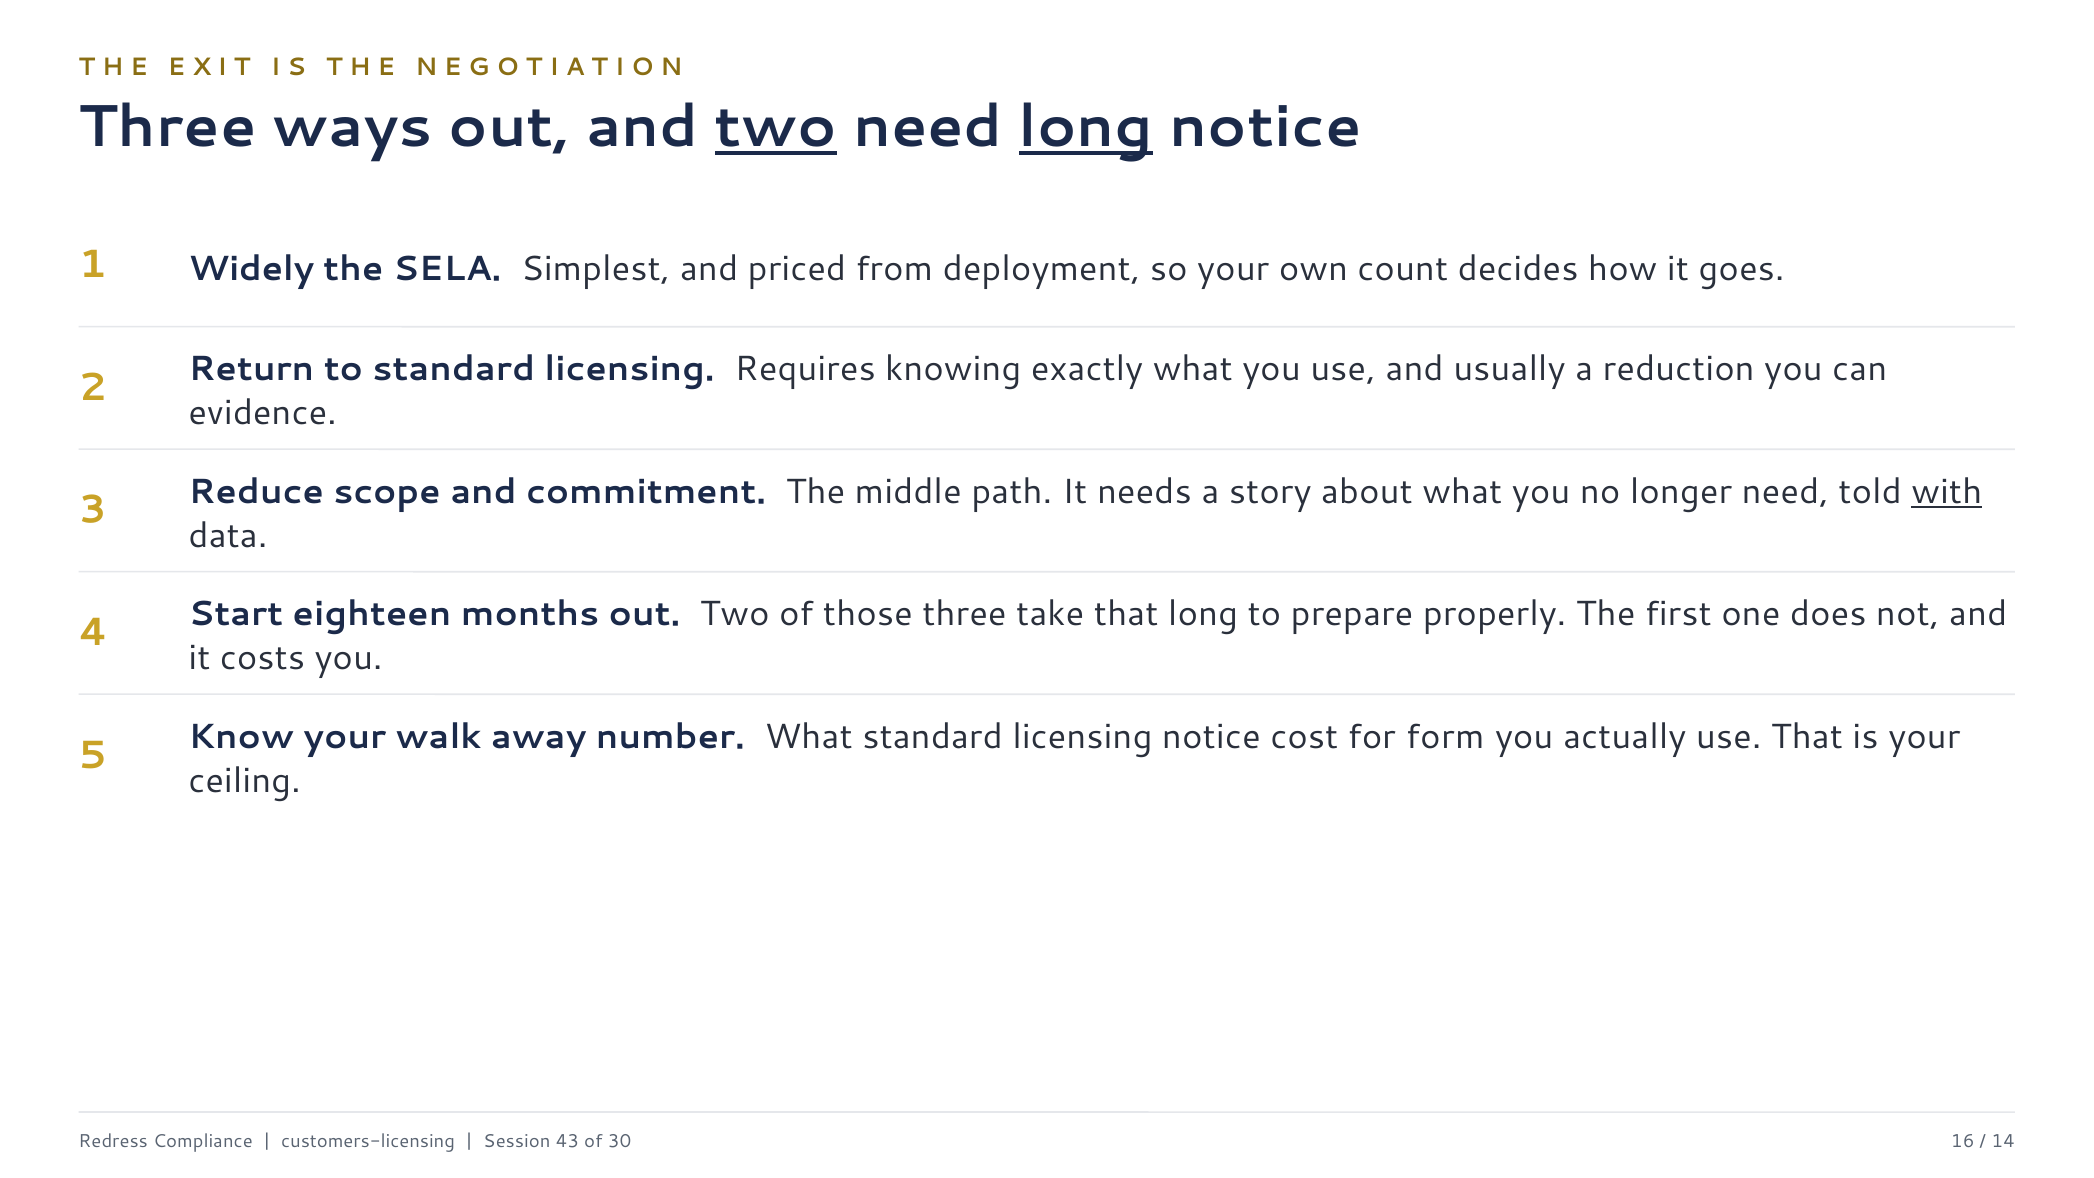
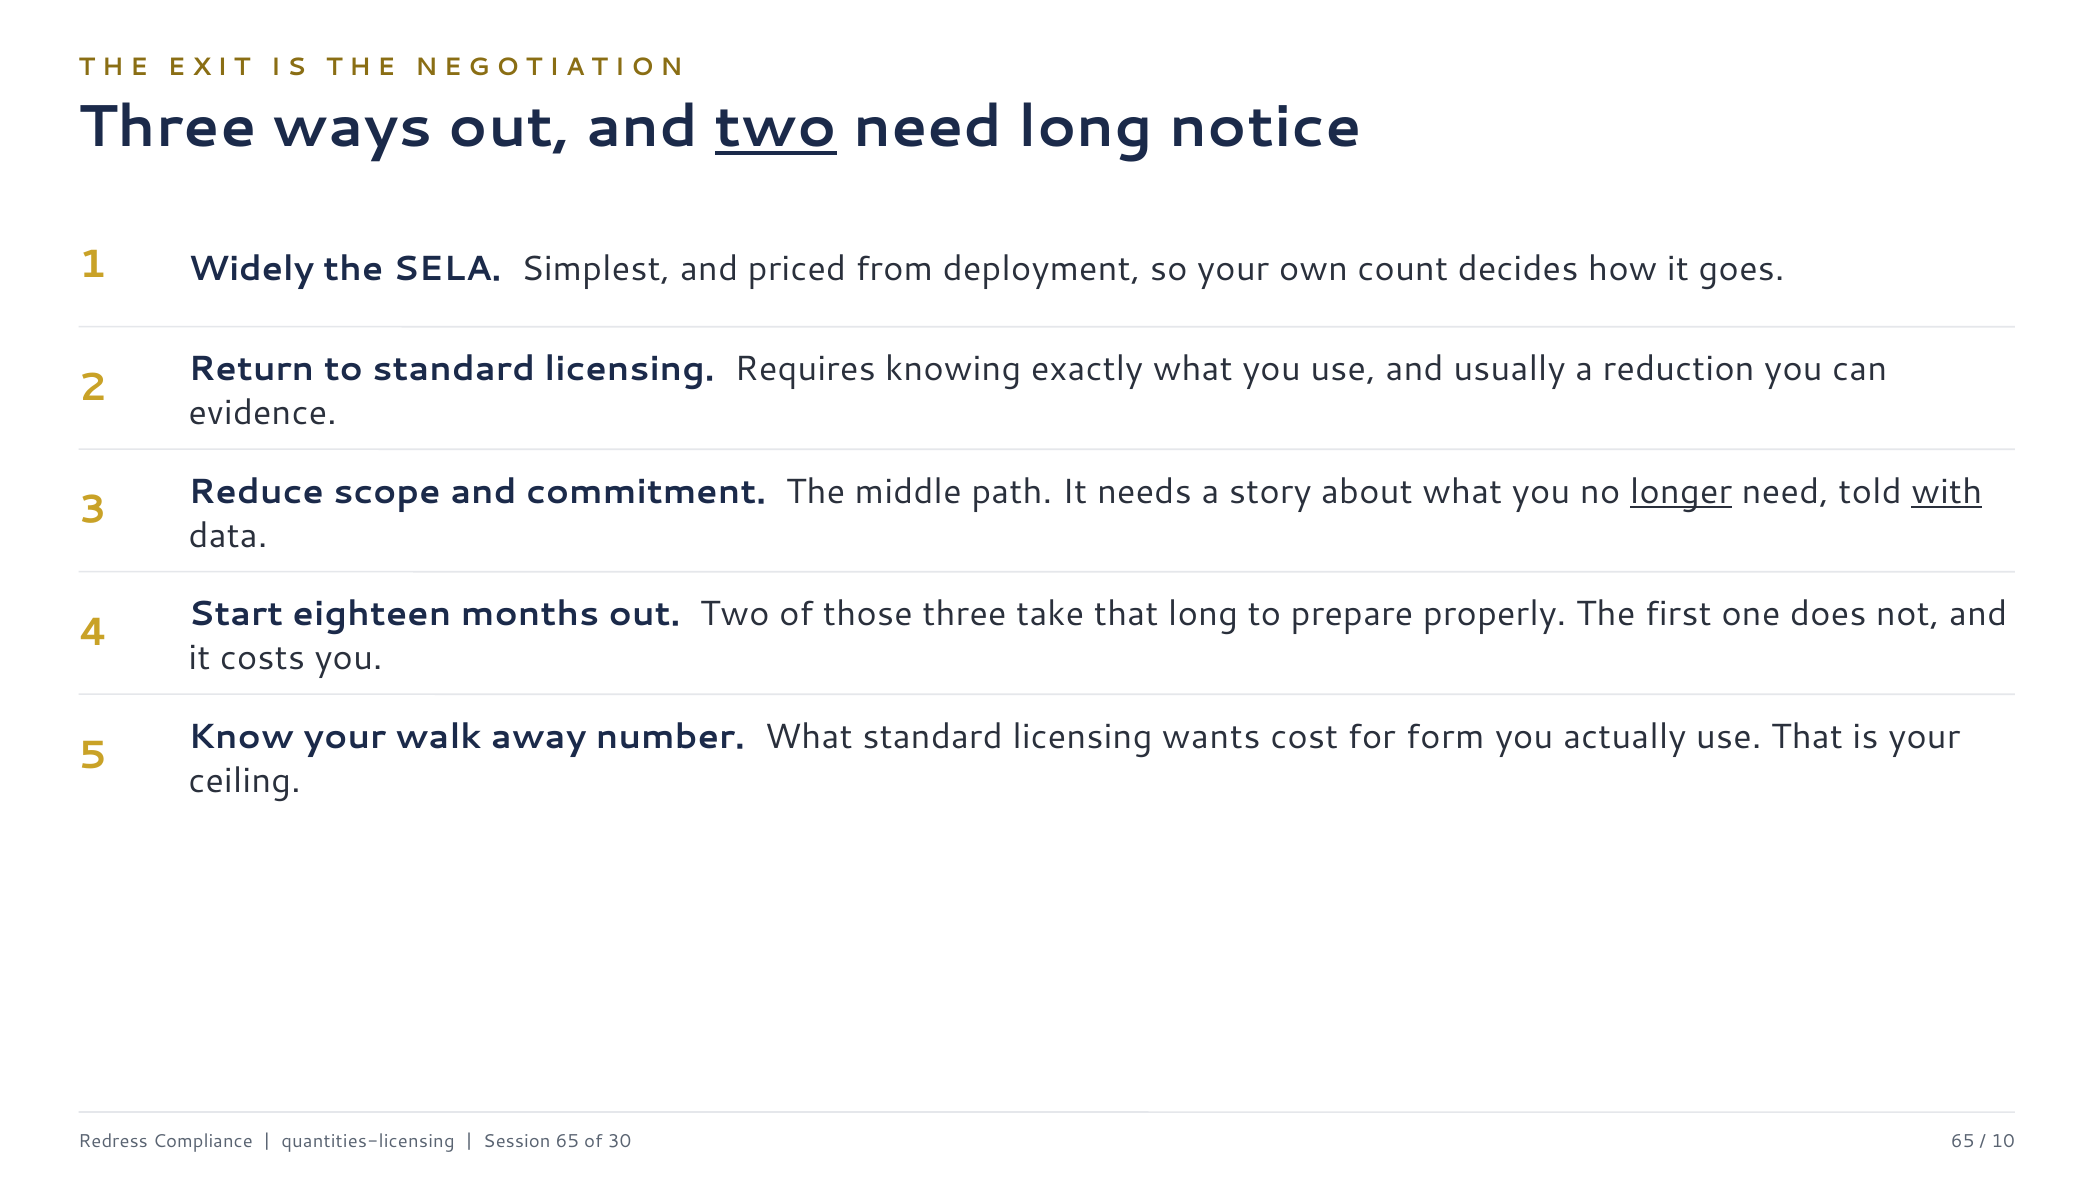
long at (1086, 127) underline: present -> none
longer underline: none -> present
licensing notice: notice -> wants
customers-licensing: customers-licensing -> quantities-licensing
Session 43: 43 -> 65
30 16: 16 -> 65
14: 14 -> 10
